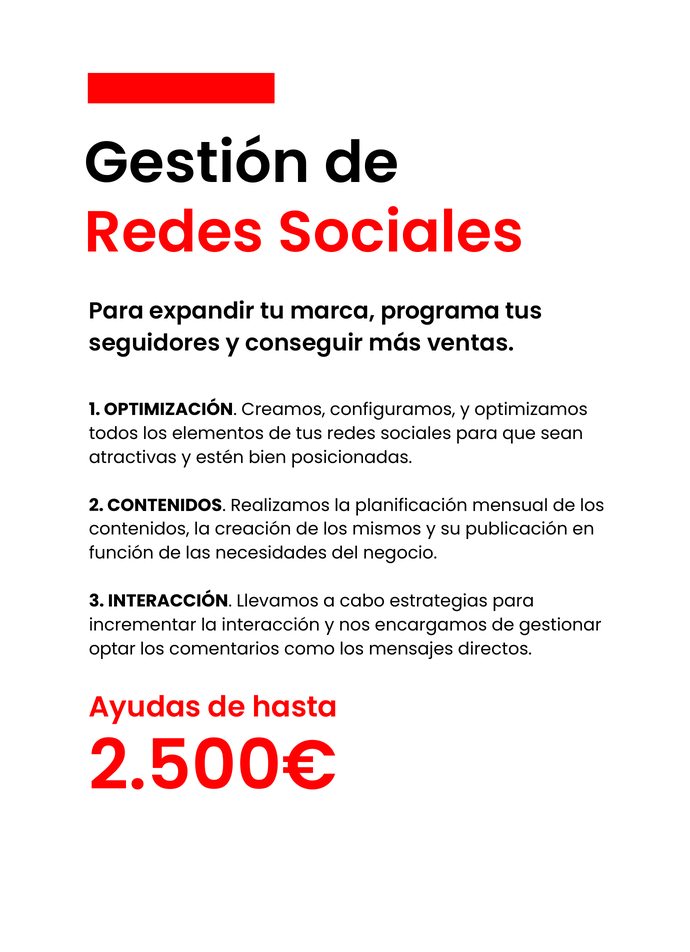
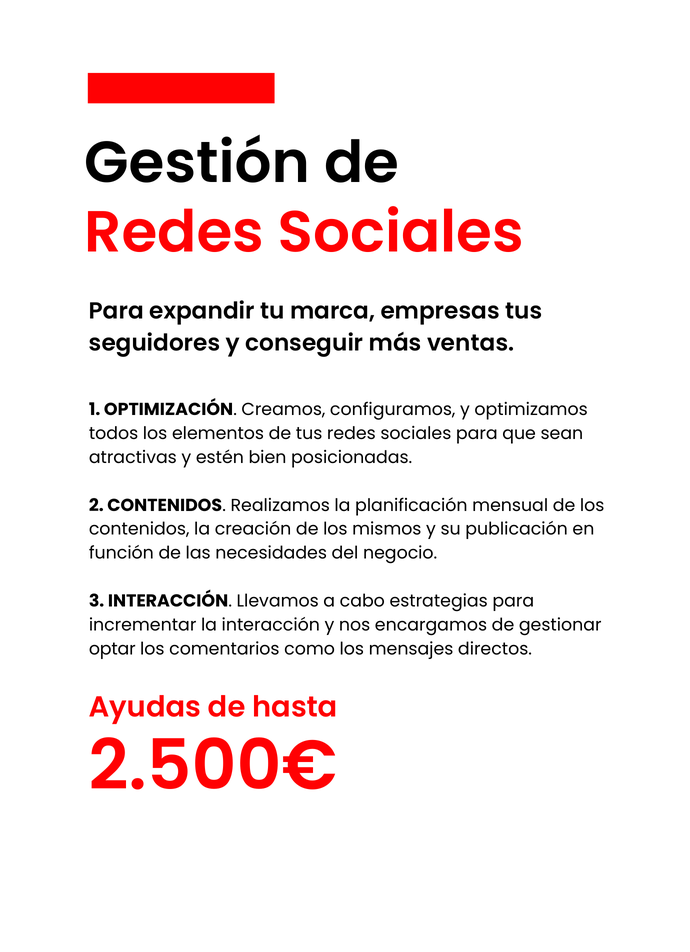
programa: programa -> empresas
